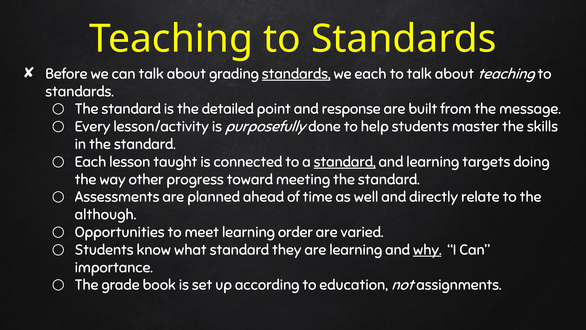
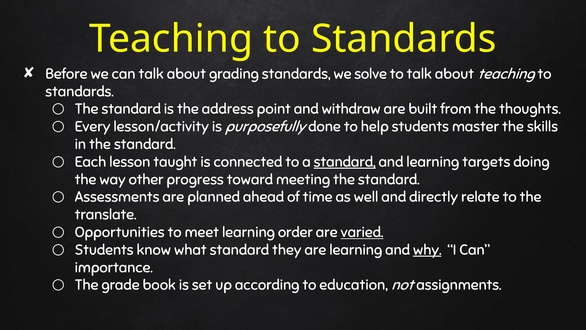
standards at (296, 74) underline: present -> none
we each: each -> solve
detailed: detailed -> address
response: response -> withdraw
message: message -> thoughts
although: although -> translate
varied underline: none -> present
